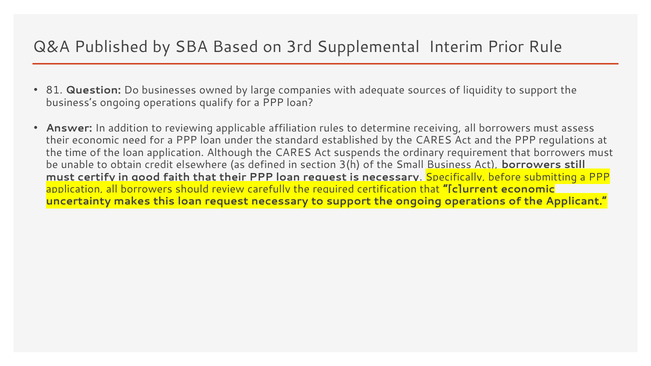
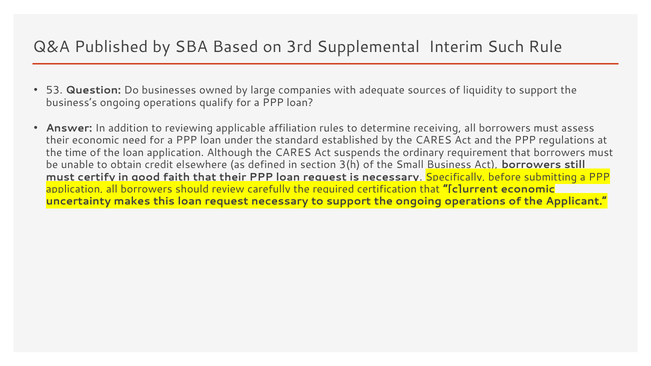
Prior: Prior -> Such
81: 81 -> 53
